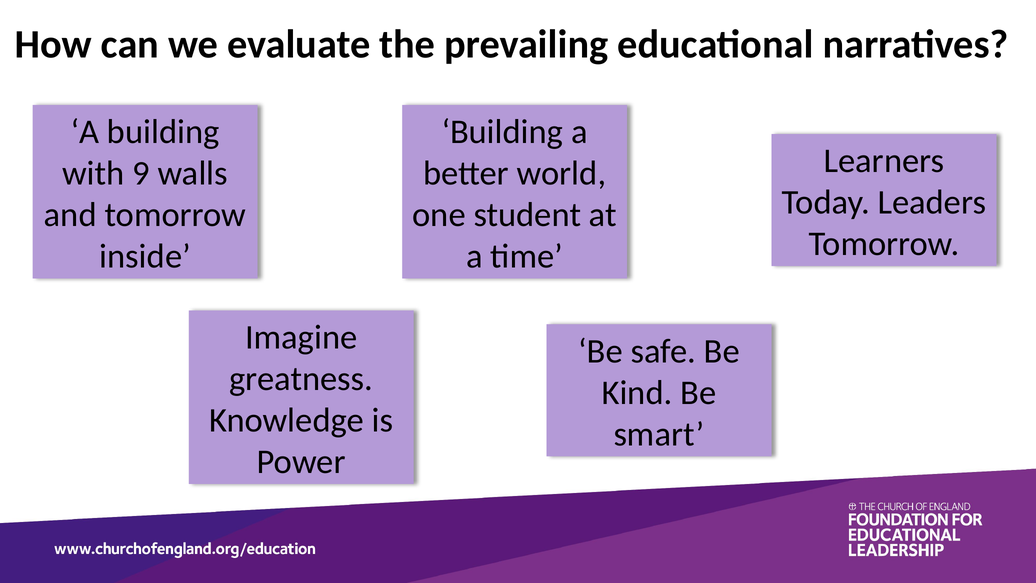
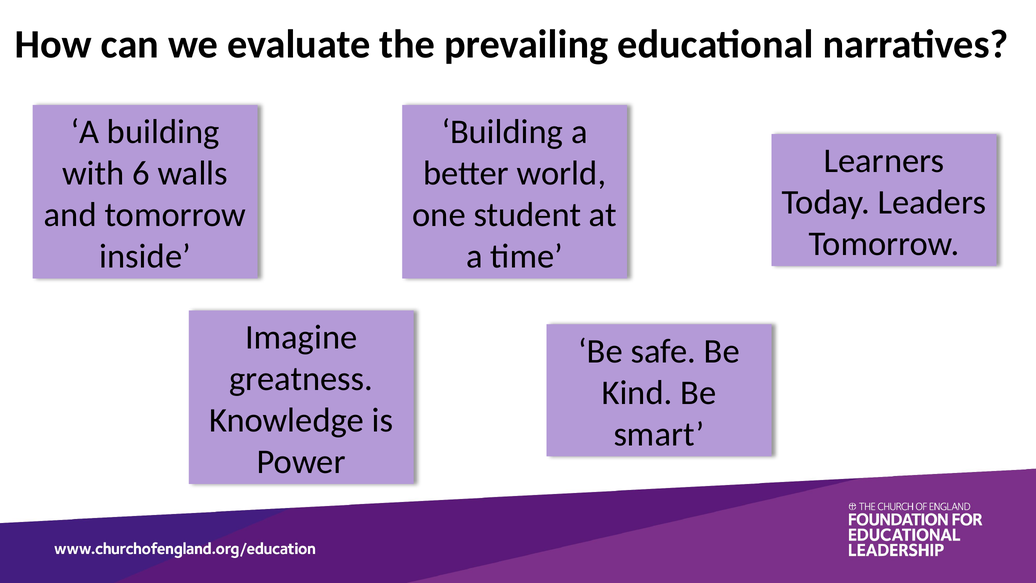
9: 9 -> 6
